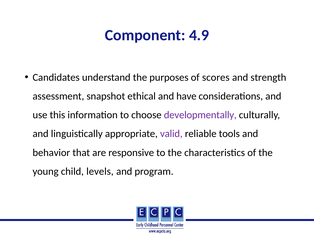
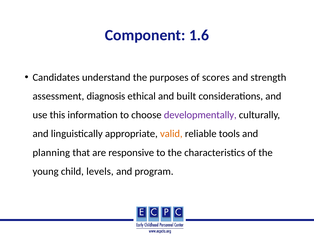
4.9: 4.9 -> 1.6
snapshot: snapshot -> diagnosis
have: have -> built
valid colour: purple -> orange
behavior: behavior -> planning
